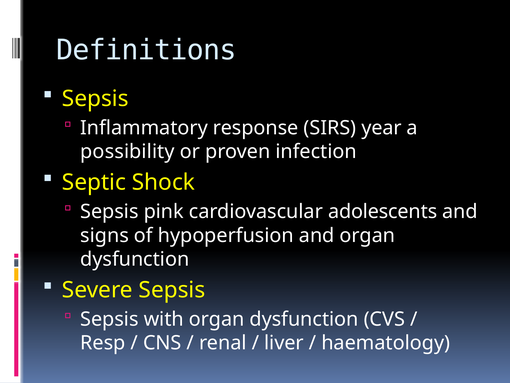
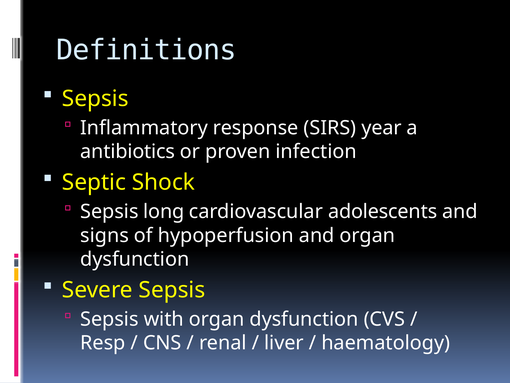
possibility: possibility -> antibiotics
pink: pink -> long
